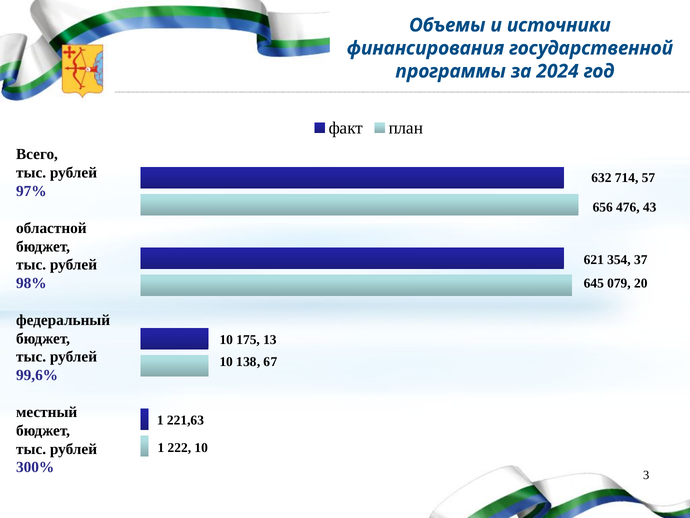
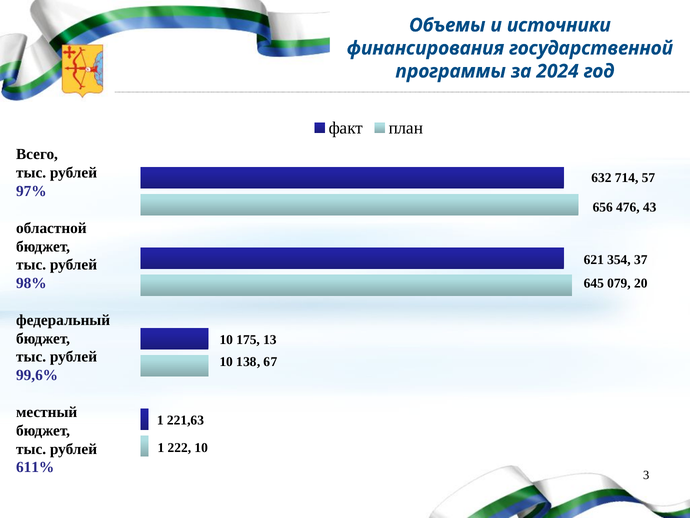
300%: 300% -> 611%
